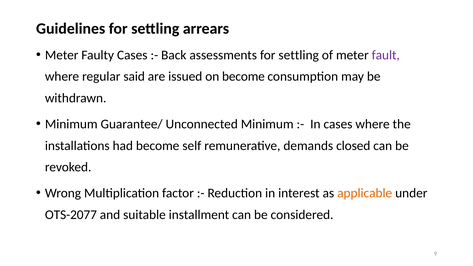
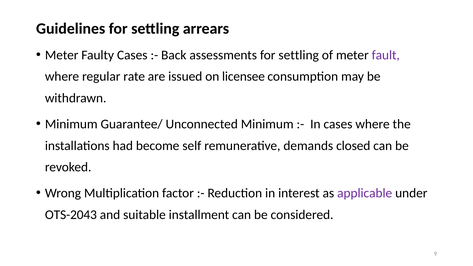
said: said -> rate
on become: become -> licensee
applicable colour: orange -> purple
OTS-2077: OTS-2077 -> OTS-2043
